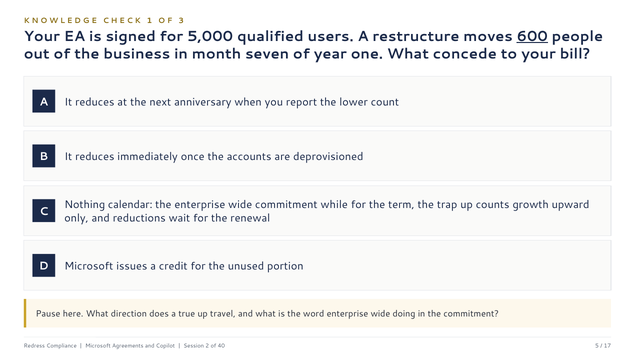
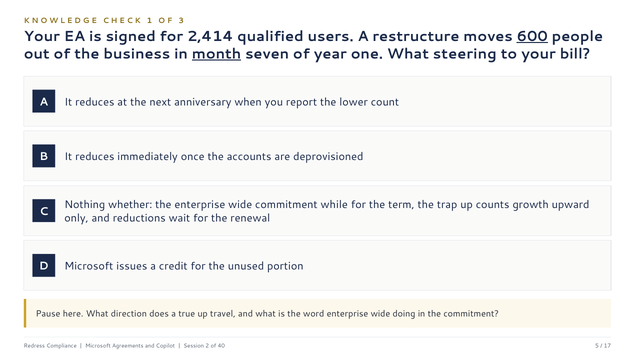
5,000: 5,000 -> 2,414
month underline: none -> present
concede: concede -> steering
calendar: calendar -> whether
